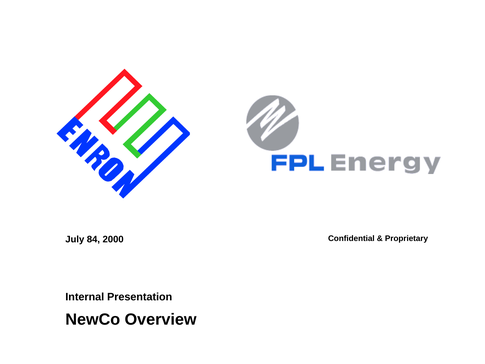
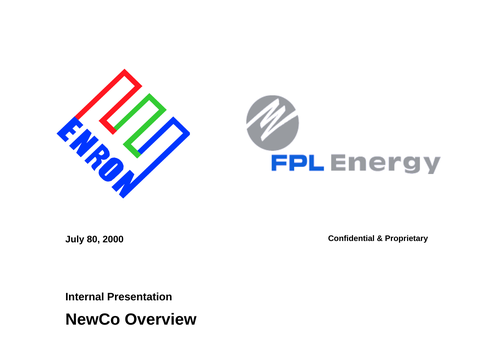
84: 84 -> 80
